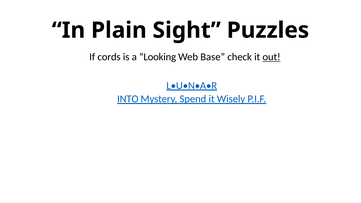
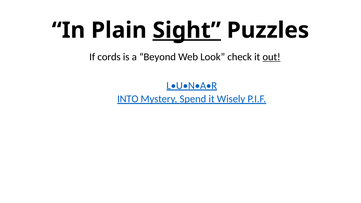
Sight underline: none -> present
Looking: Looking -> Beyond
Base: Base -> Look
